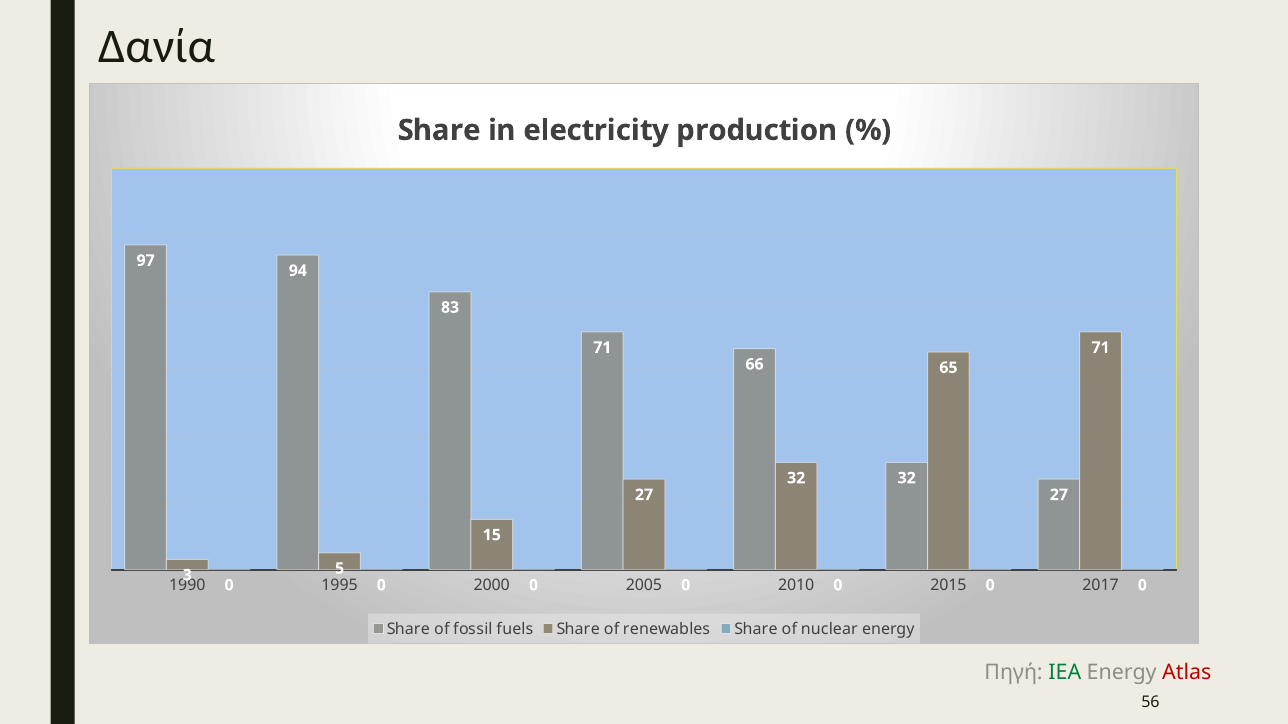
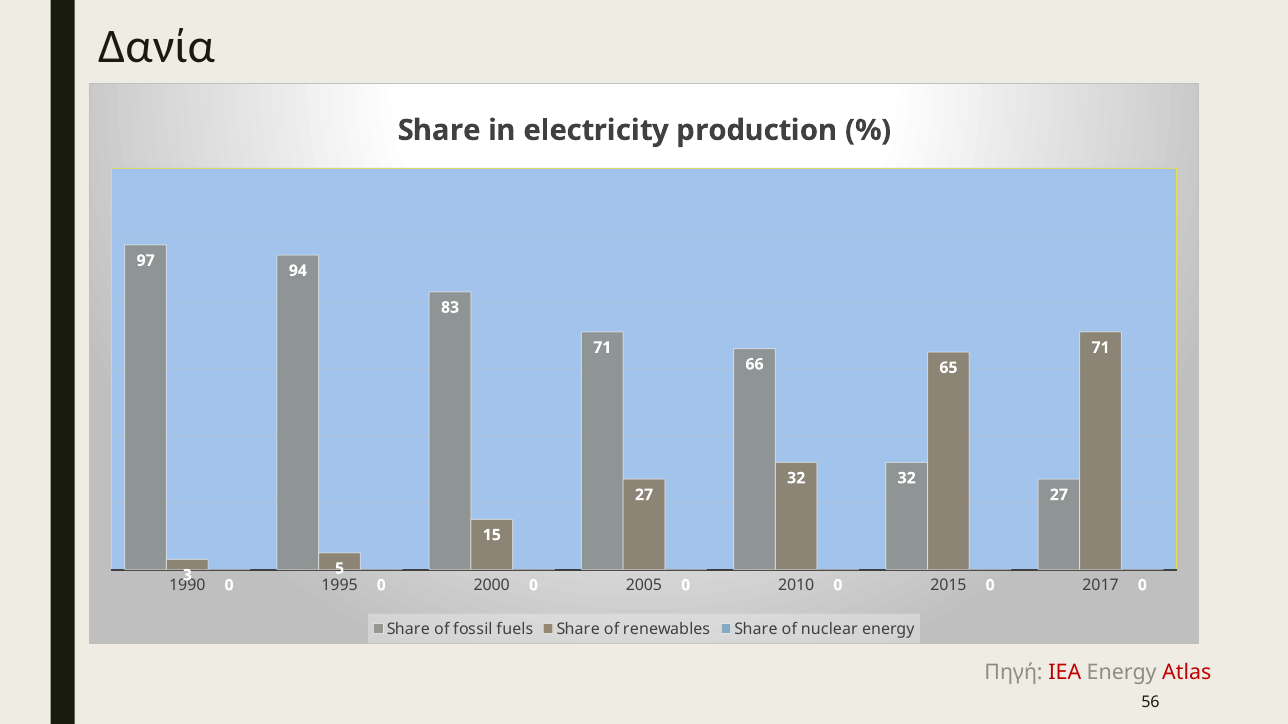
IEA colour: green -> red
